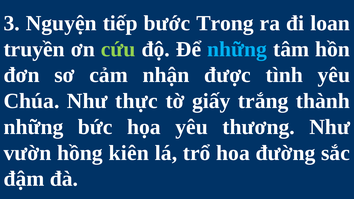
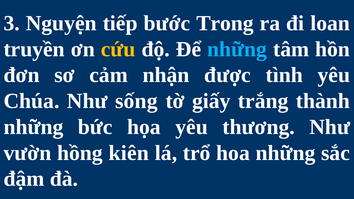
cứu colour: light green -> yellow
thực: thực -> sống
hoa đường: đường -> những
